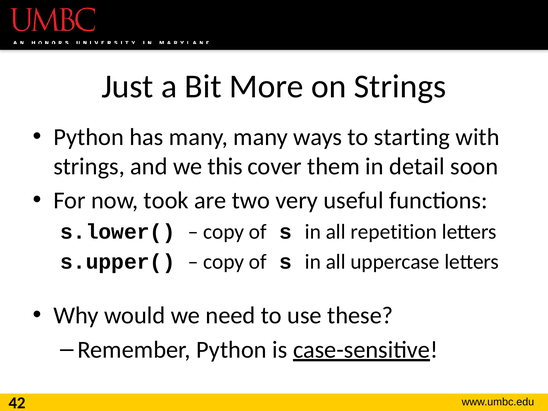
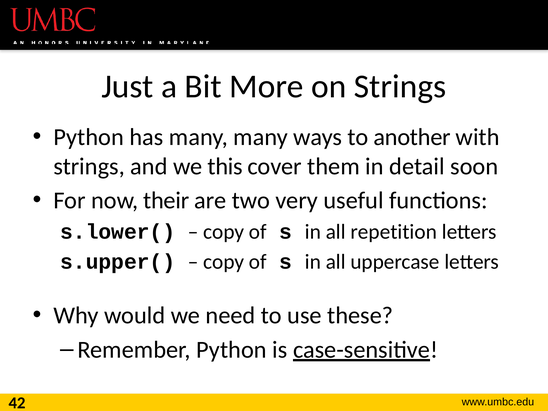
starting: starting -> another
took: took -> their
